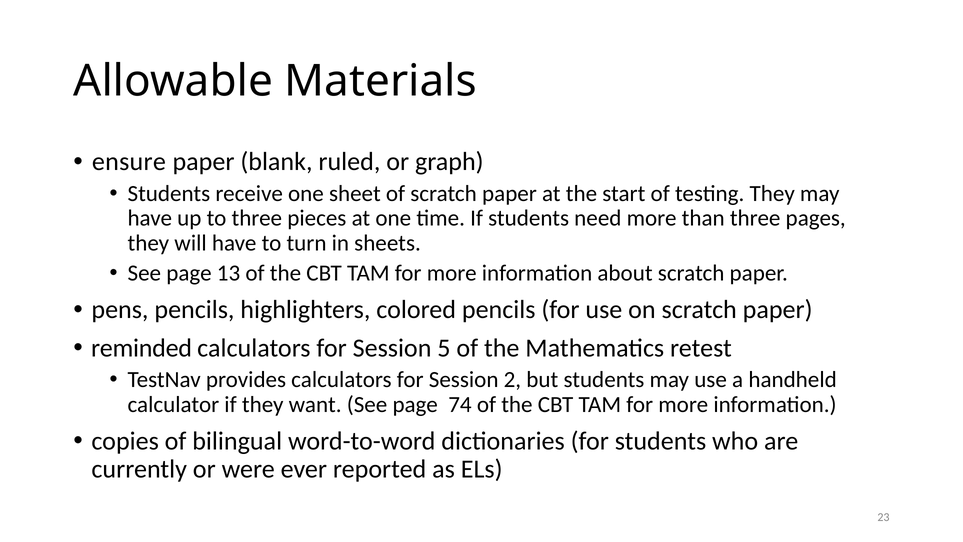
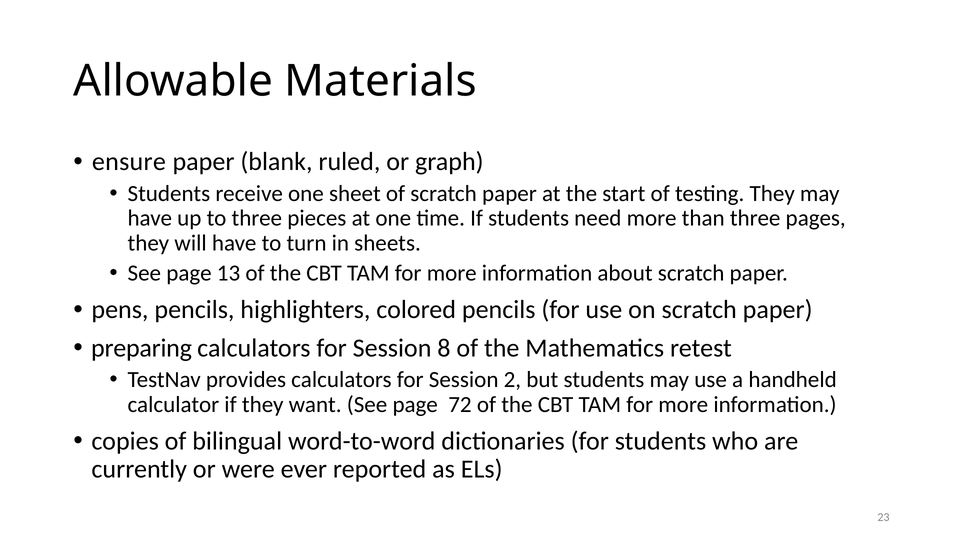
reminded: reminded -> preparing
5: 5 -> 8
74: 74 -> 72
